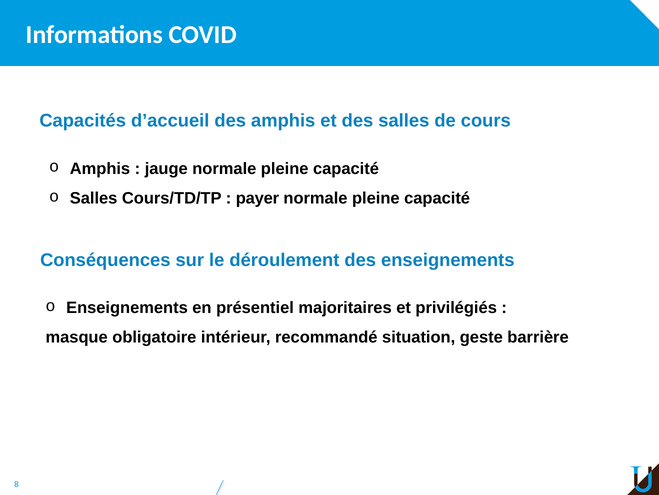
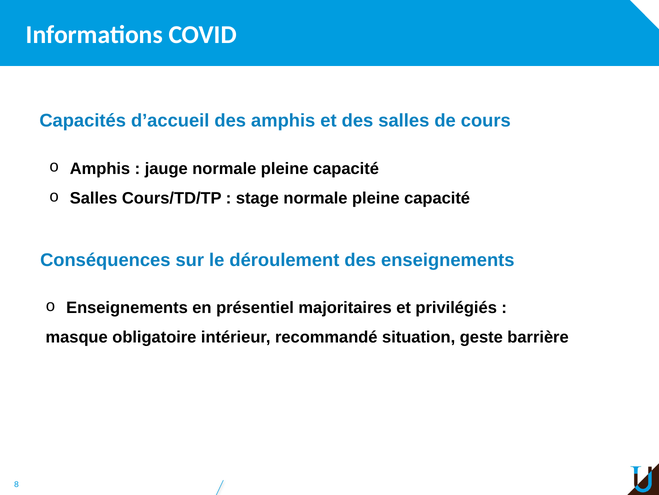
payer: payer -> stage
